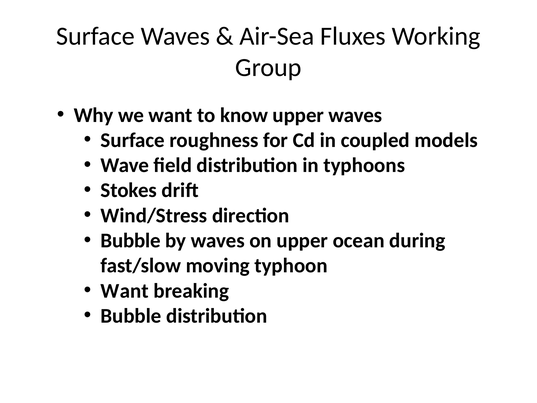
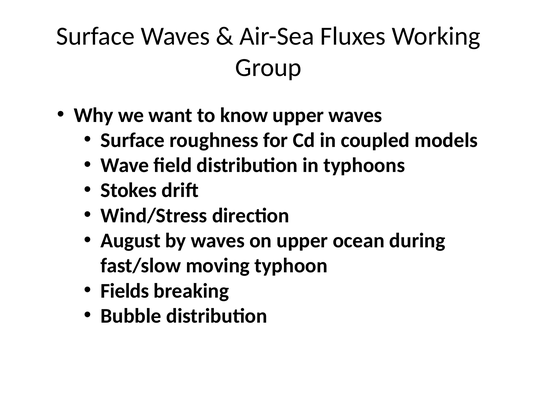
Bubble at (131, 240): Bubble -> August
Want at (125, 291): Want -> Fields
